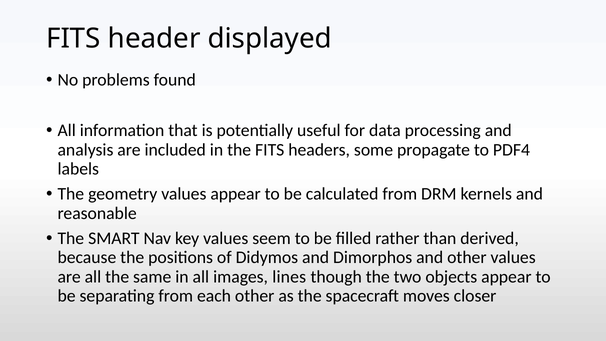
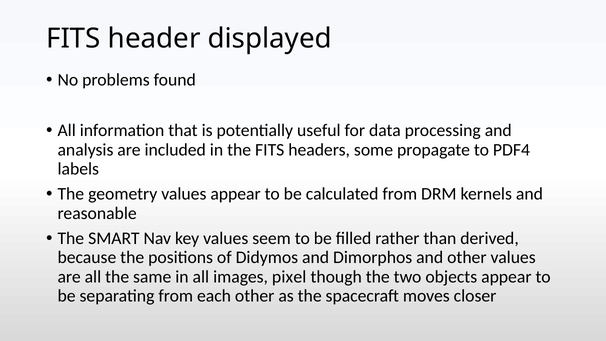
lines: lines -> pixel
